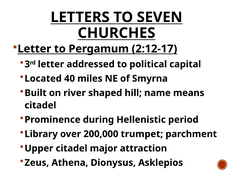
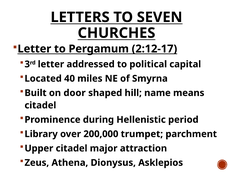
river: river -> door
